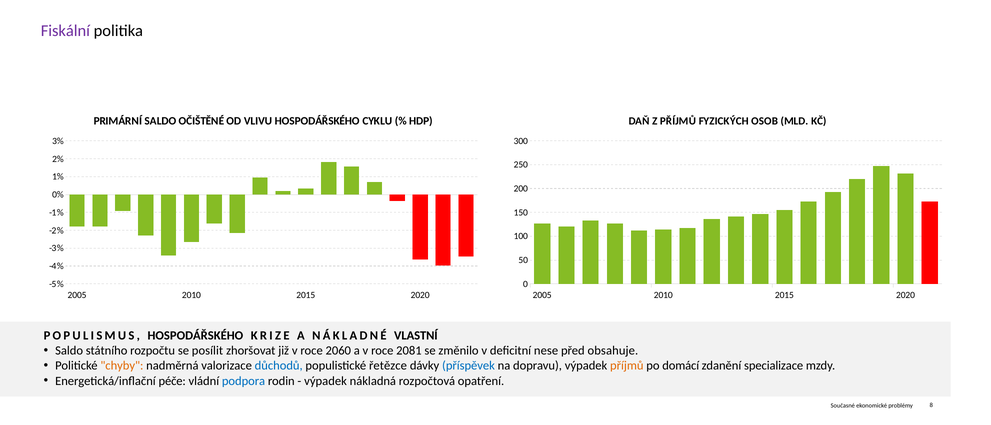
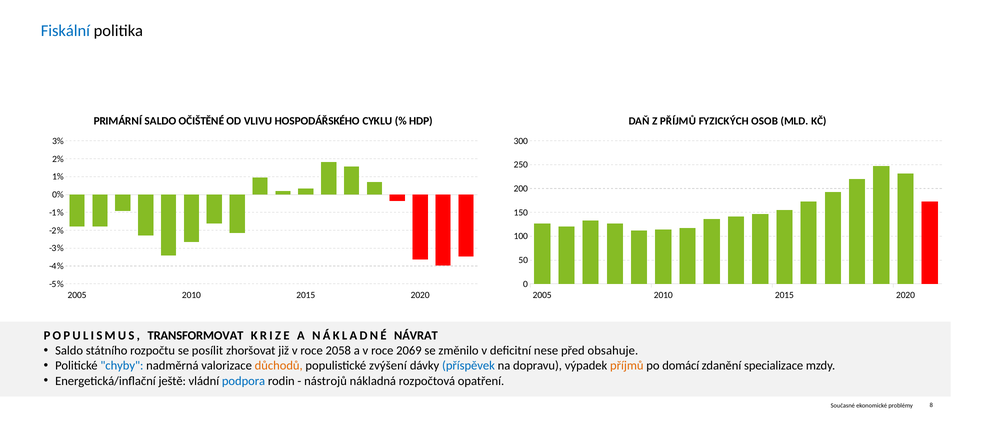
Fiskální colour: purple -> blue
POPULISMUS HOSPODÁŘSKÉHO: HOSPODÁŘSKÉHO -> TRANSFORMOVAT
VLASTNÍ: VLASTNÍ -> NÁVRAT
2060: 2060 -> 2058
2081: 2081 -> 2069
chyby colour: orange -> blue
důchodů colour: blue -> orange
řetězce: řetězce -> zvýšení
péče: péče -> ještě
výpadek at (326, 381): výpadek -> nástrojů
